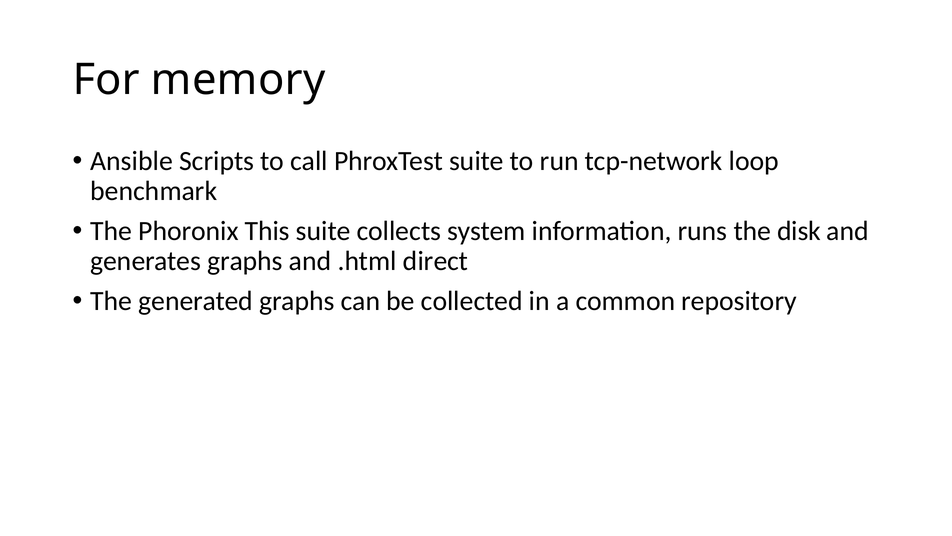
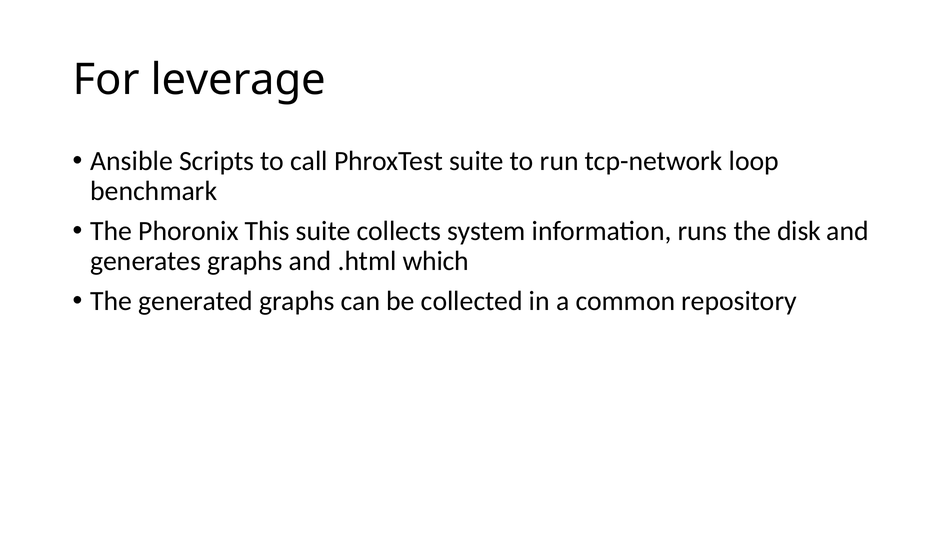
memory: memory -> leverage
direct: direct -> which
